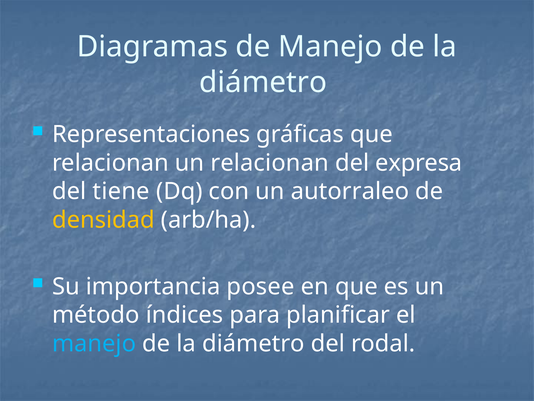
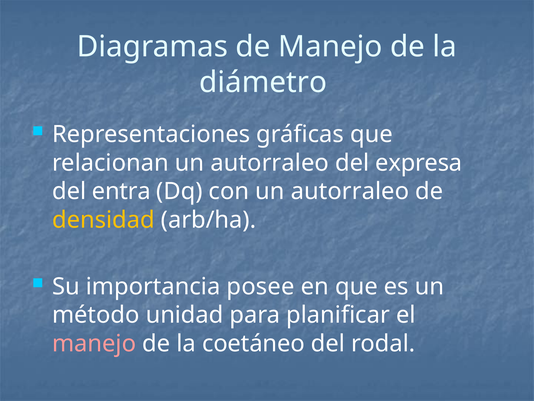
relacionan un relacionan: relacionan -> autorraleo
tiene: tiene -> entra
índices: índices -> unidad
manejo at (94, 343) colour: light blue -> pink
diámetro at (253, 343): diámetro -> coetáneo
